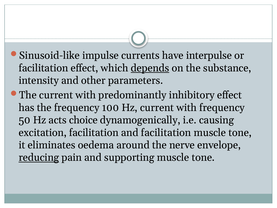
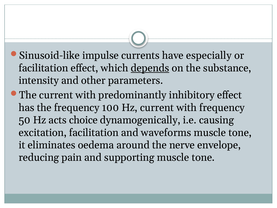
interpulse: interpulse -> especially
and facilitation: facilitation -> waveforms
reducing underline: present -> none
